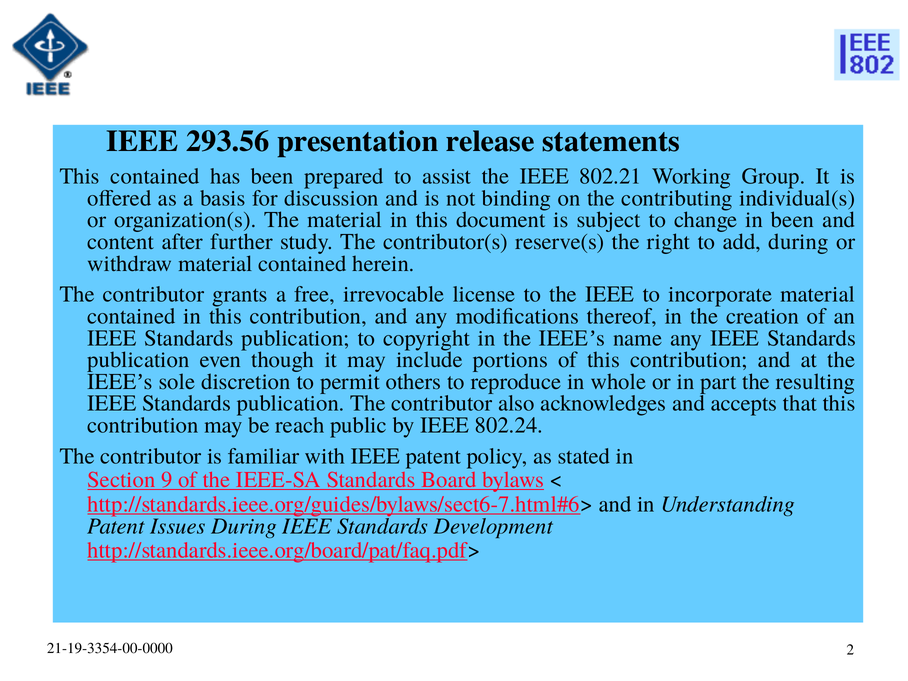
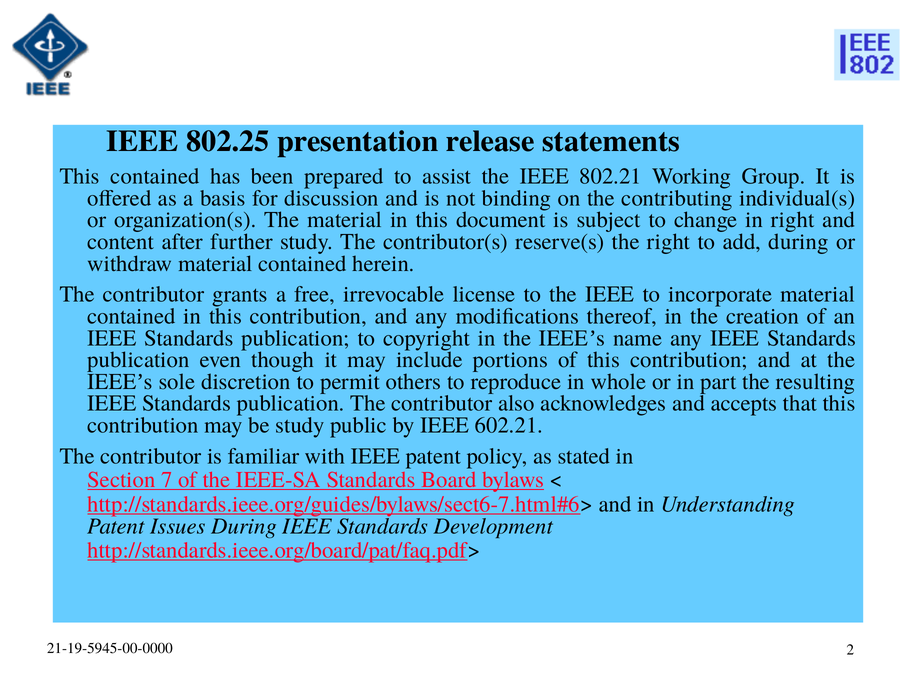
293.56: 293.56 -> 802.25
been at (793, 220): been -> right
reach at (300, 425): reach -> study
802.24: 802.24 -> 602.21
9: 9 -> 7
21-19-3354-00-0000: 21-19-3354-00-0000 -> 21-19-5945-00-0000
